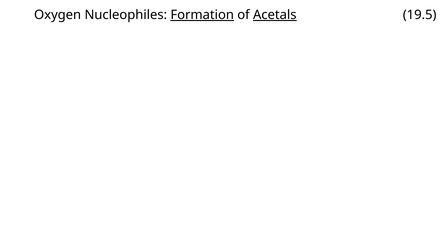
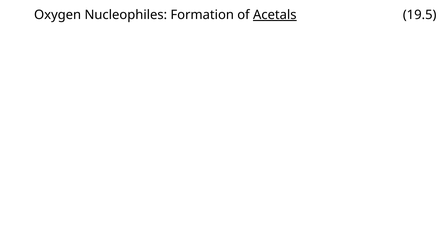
Formation underline: present -> none
